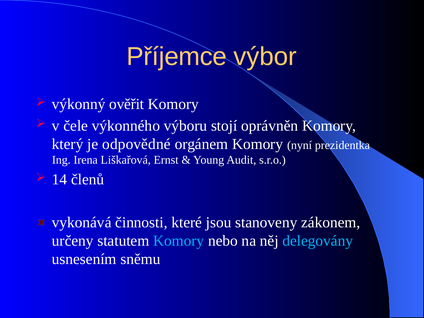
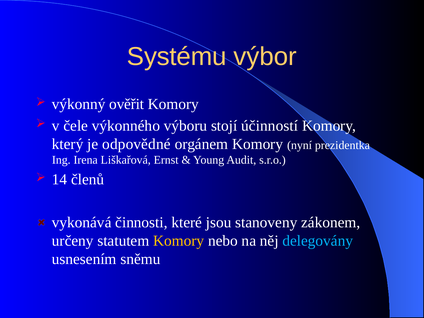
Příjemce: Příjemce -> Systému
oprávněn: oprávněn -> účinností
Komory at (179, 241) colour: light blue -> yellow
